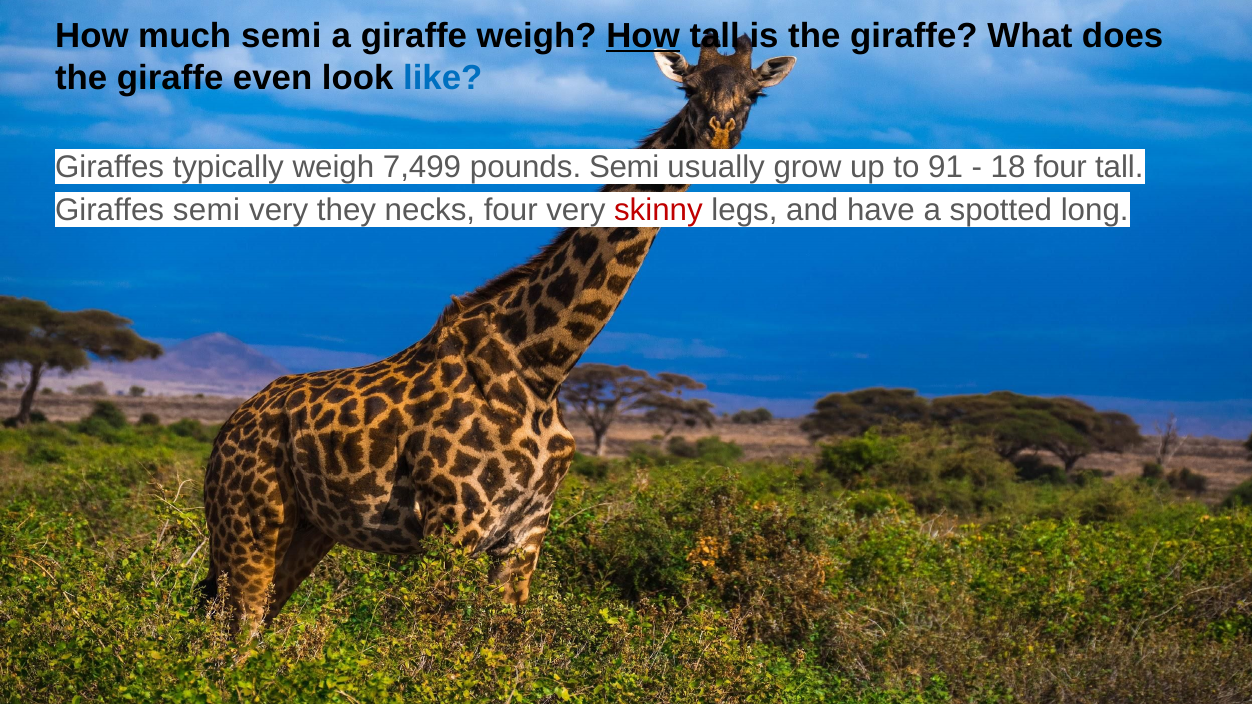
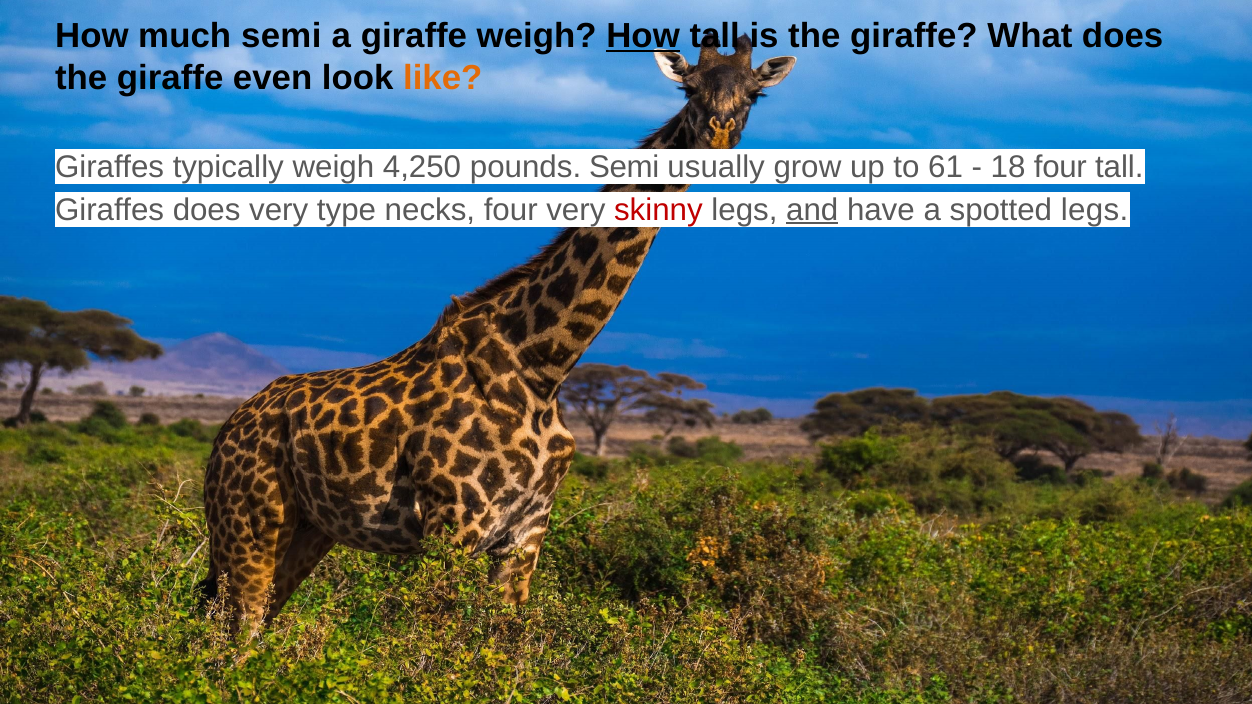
like colour: blue -> orange
7,499: 7,499 -> 4,250
91: 91 -> 61
Giraffes semi: semi -> does
they: they -> type
and underline: none -> present
spotted long: long -> legs
